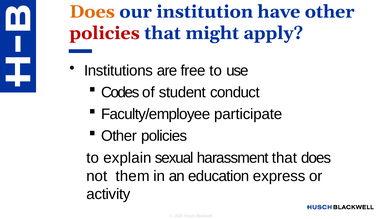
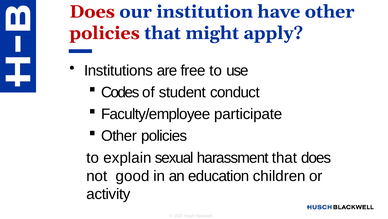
Does at (92, 12) colour: orange -> red
them: them -> good
express: express -> children
